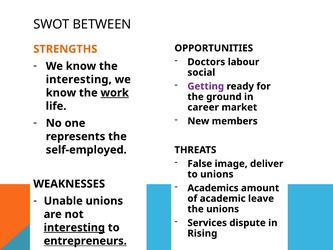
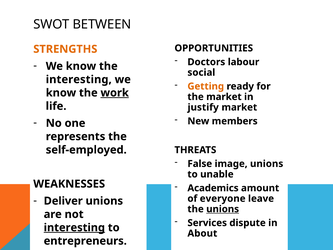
Getting colour: purple -> orange
the ground: ground -> market
career: career -> justify
image deliver: deliver -> unions
to unions: unions -> unable
Unable: Unable -> Deliver
academic: academic -> everyone
unions at (223, 209) underline: none -> present
Rising: Rising -> About
entrepreneurs underline: present -> none
